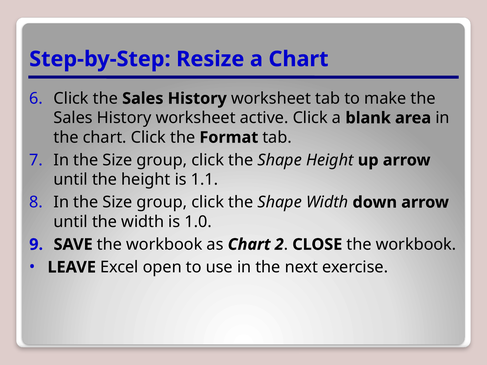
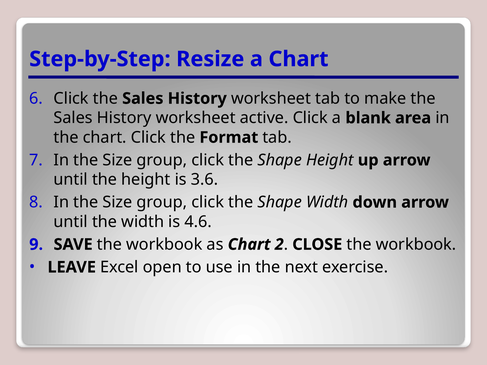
1.1: 1.1 -> 3.6
1.0: 1.0 -> 4.6
